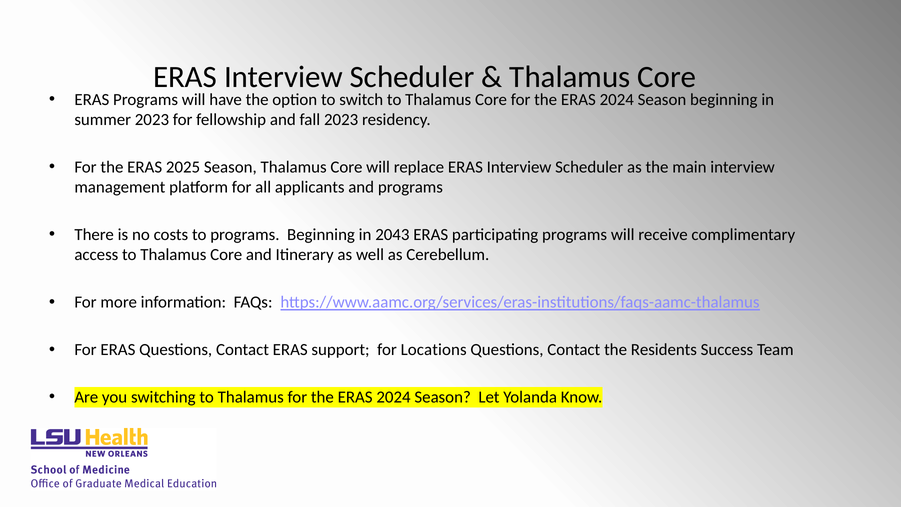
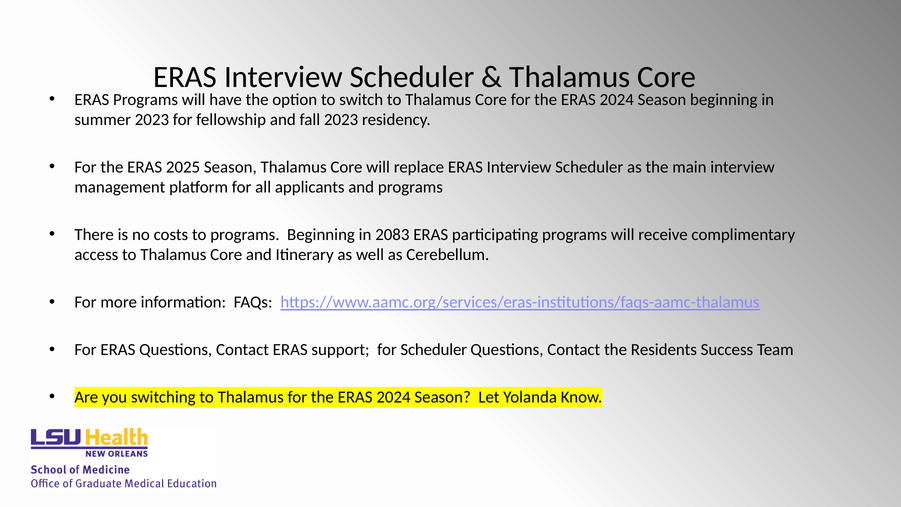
2043: 2043 -> 2083
for Locations: Locations -> Scheduler
